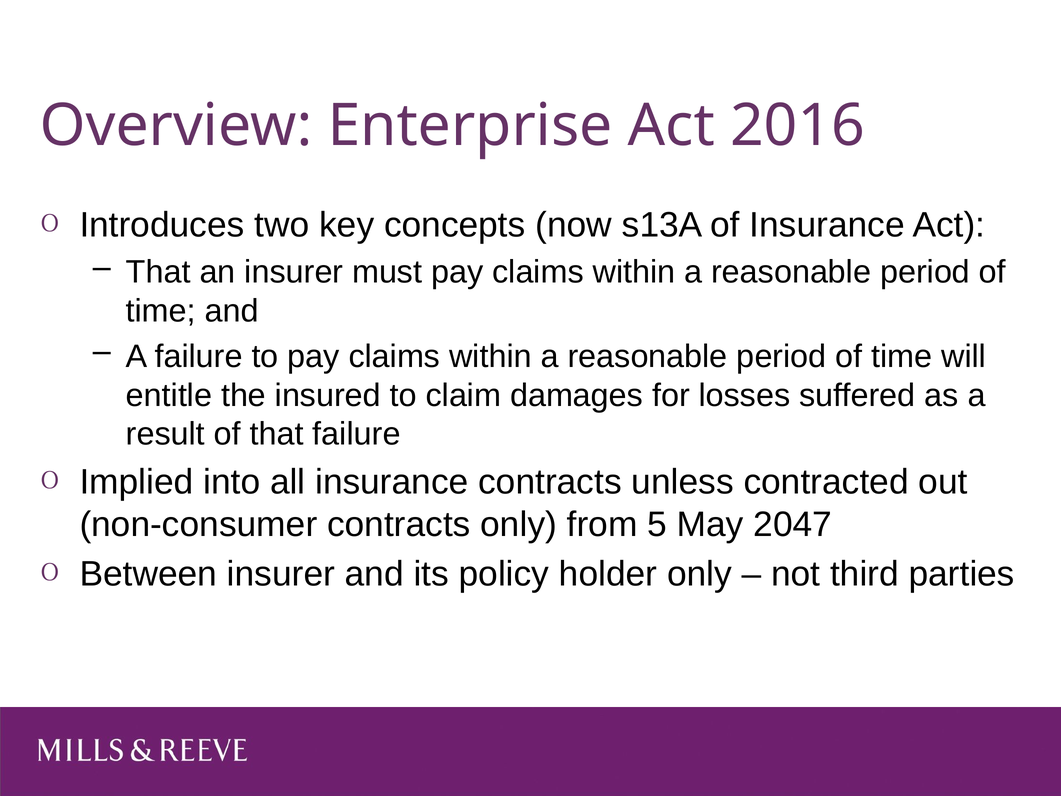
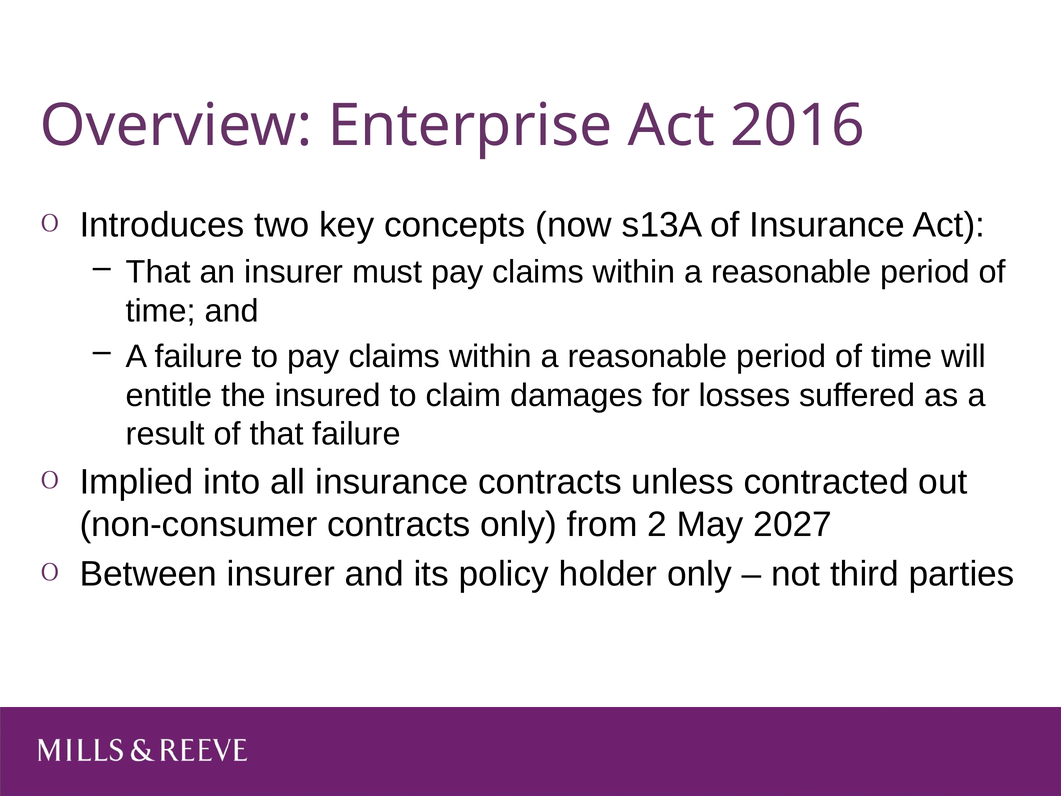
5: 5 -> 2
2047: 2047 -> 2027
